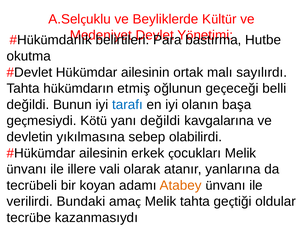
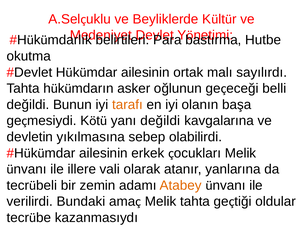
etmiş: etmiş -> asker
tarafı colour: blue -> orange
koyan: koyan -> zemin
